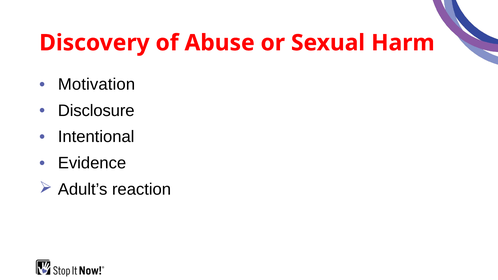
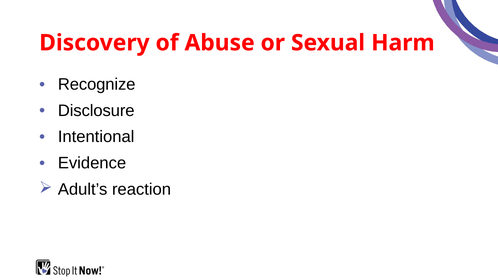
Motivation: Motivation -> Recognize
